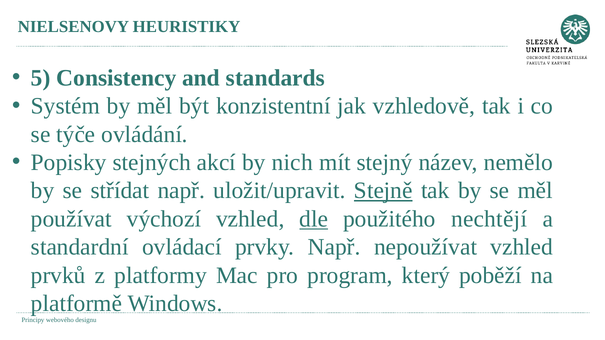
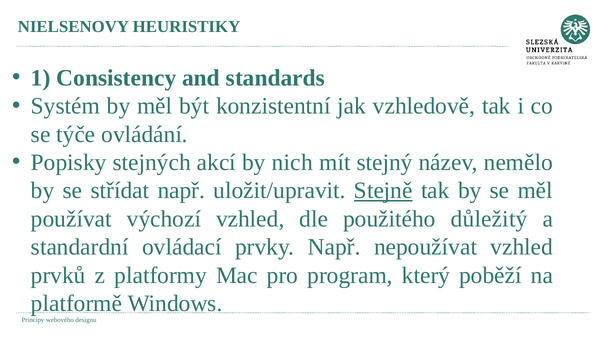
5: 5 -> 1
dle underline: present -> none
nechtějí: nechtějí -> důležitý
